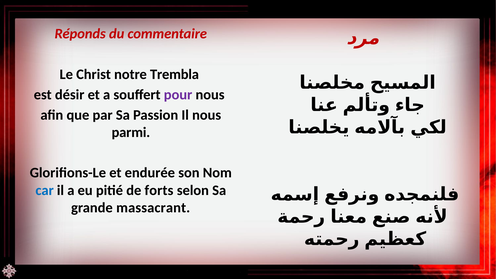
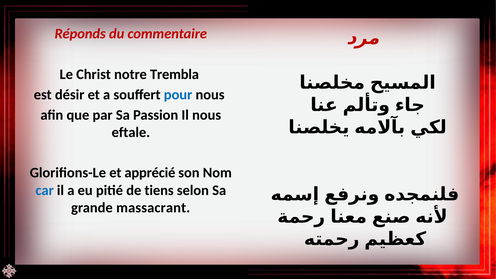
pour colour: purple -> blue
parmi: parmi -> eftale
endurée: endurée -> apprécié
forts: forts -> tiens
